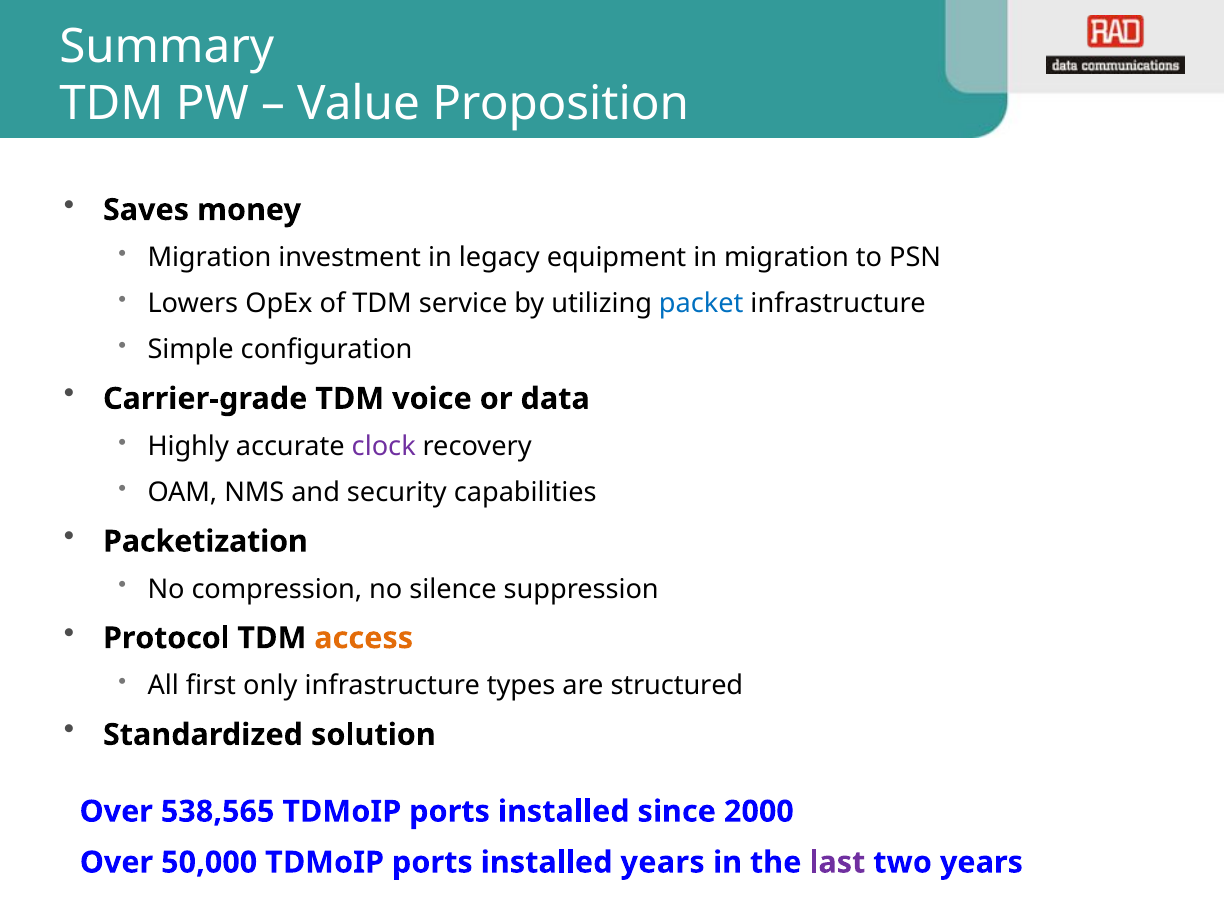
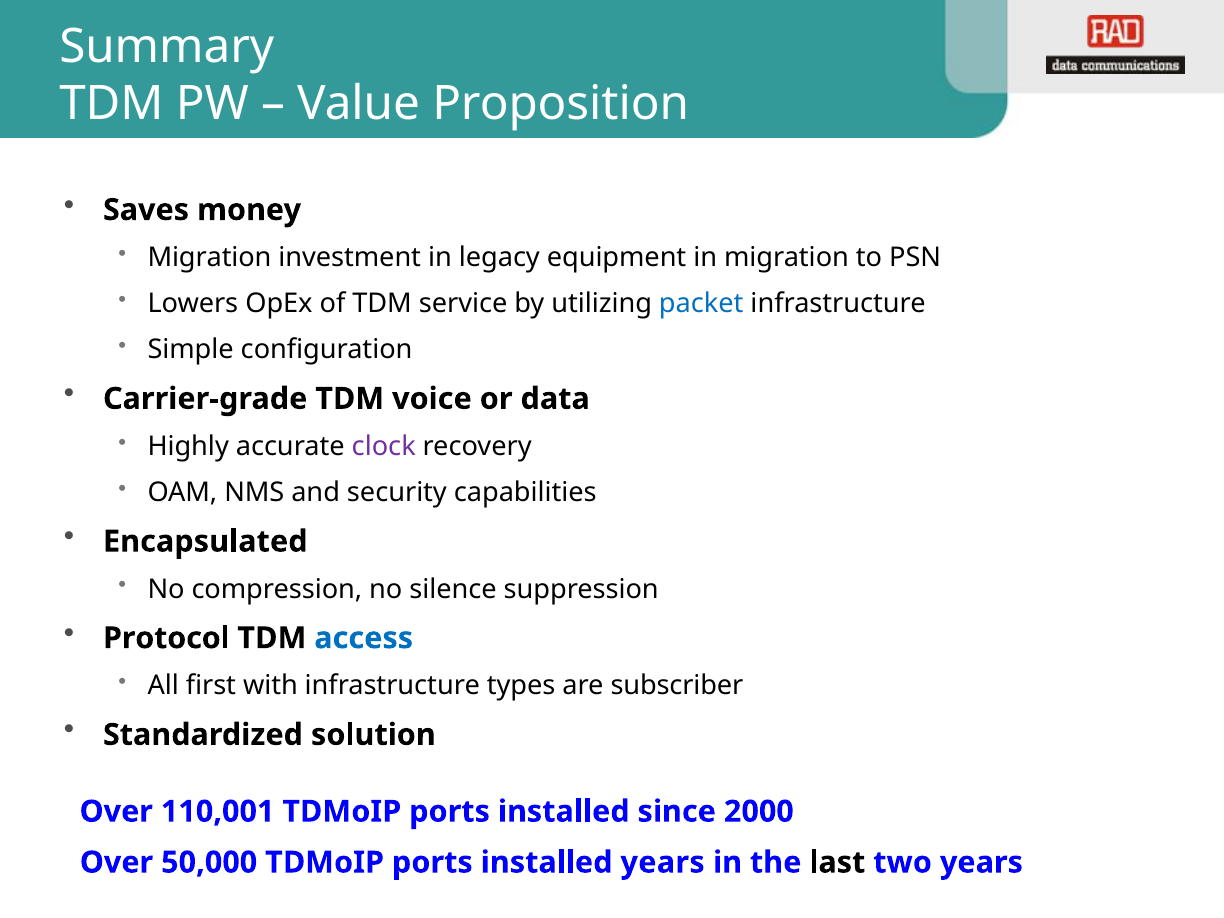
Packetization: Packetization -> Encapsulated
access colour: orange -> blue
only: only -> with
structured: structured -> subscriber
538,565: 538,565 -> 110,001
last colour: purple -> black
